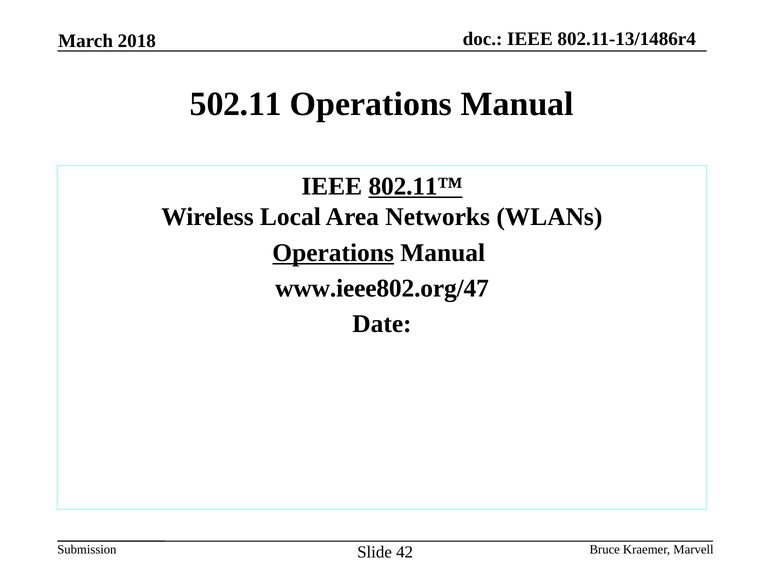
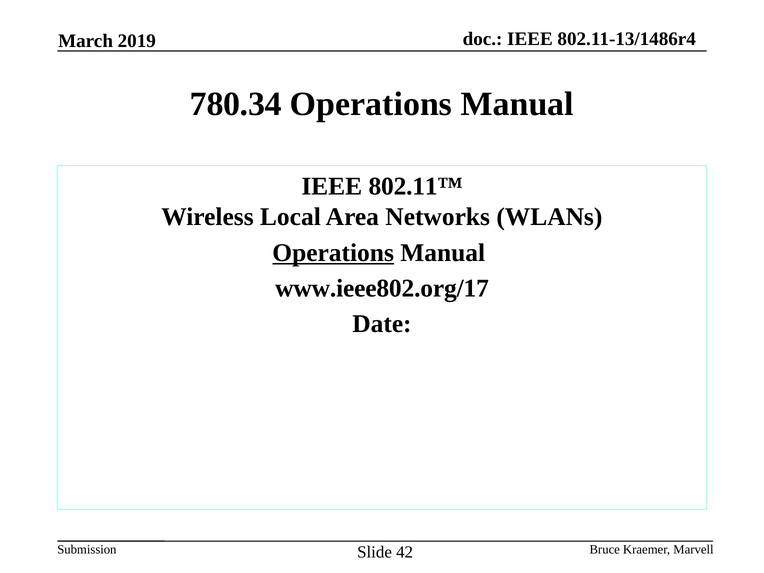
2018: 2018 -> 2019
502.11: 502.11 -> 780.34
802.11™ underline: present -> none
www.ieee802.org/47: www.ieee802.org/47 -> www.ieee802.org/17
